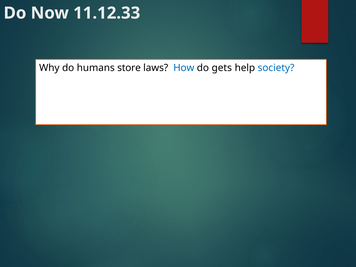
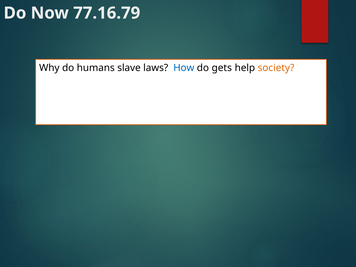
11.12.33: 11.12.33 -> 77.16.79
store: store -> slave
society colour: blue -> orange
